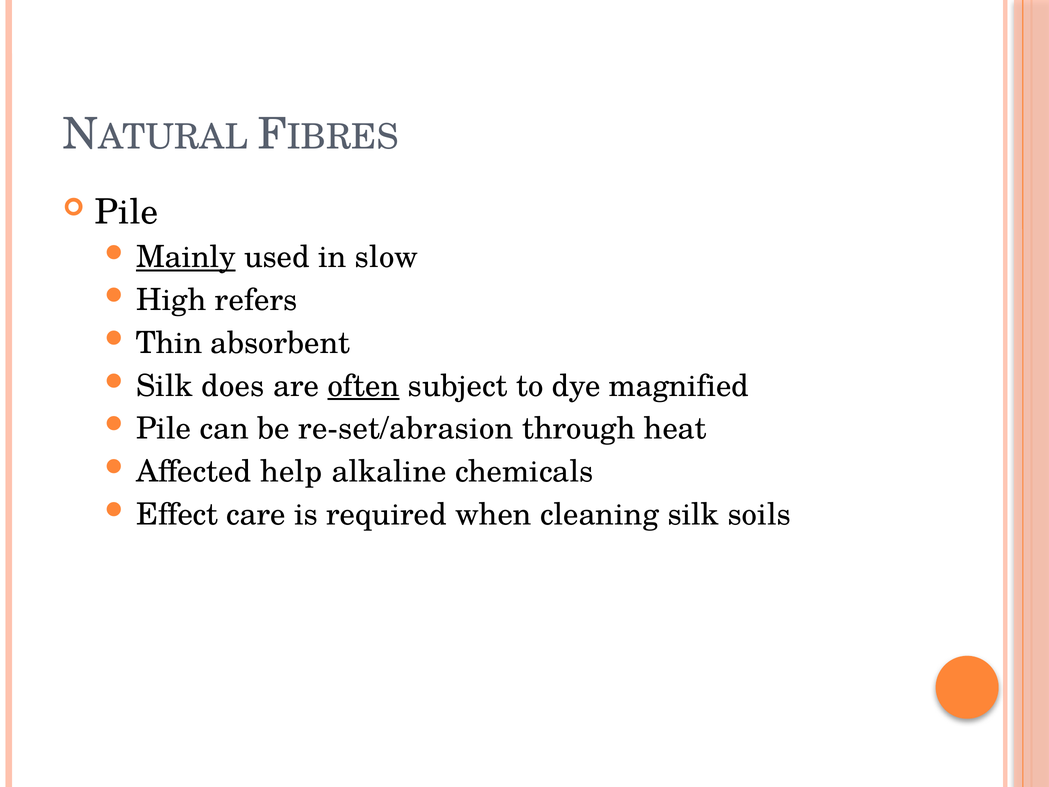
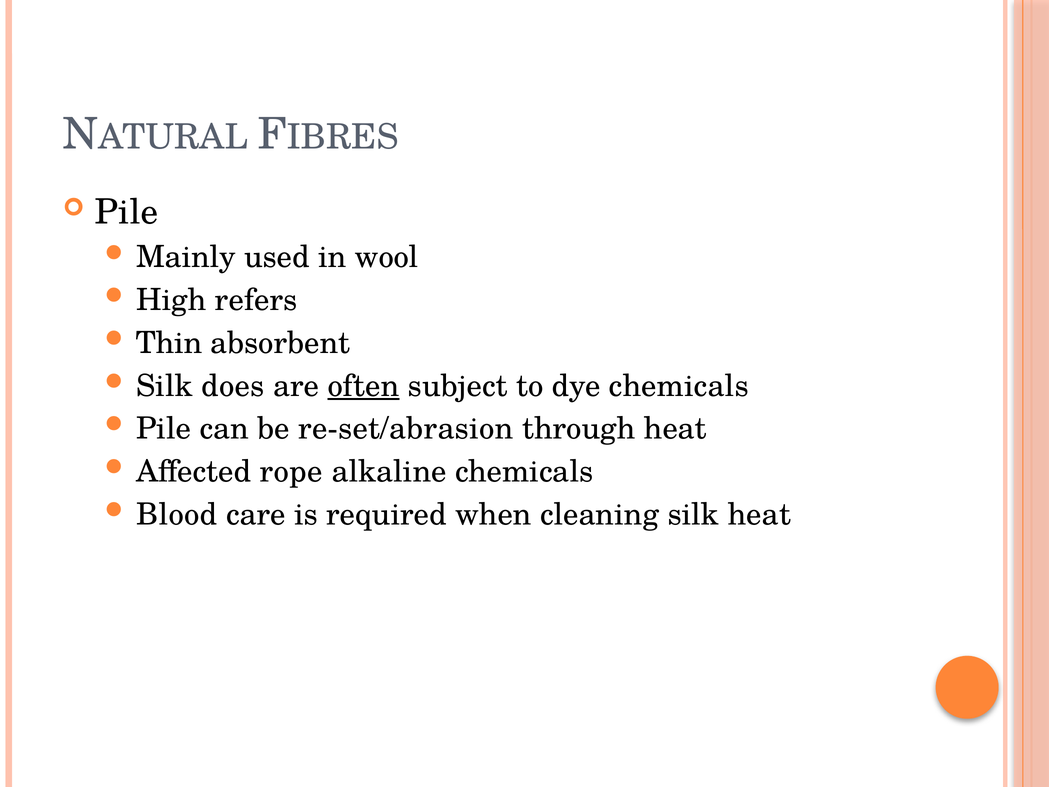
Mainly underline: present -> none
slow: slow -> wool
dye magnified: magnified -> chemicals
help: help -> rope
Effect: Effect -> Blood
silk soils: soils -> heat
